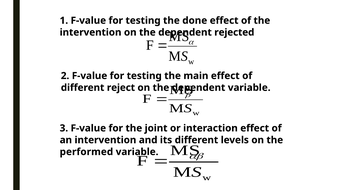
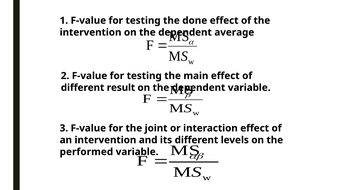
rejected: rejected -> average
reject: reject -> result
